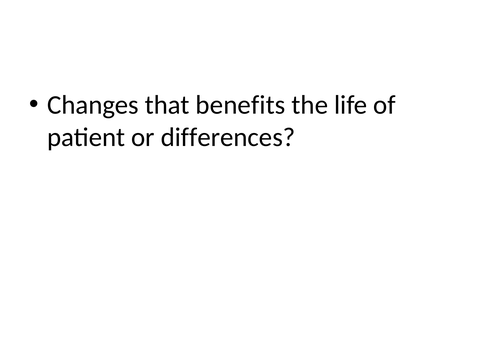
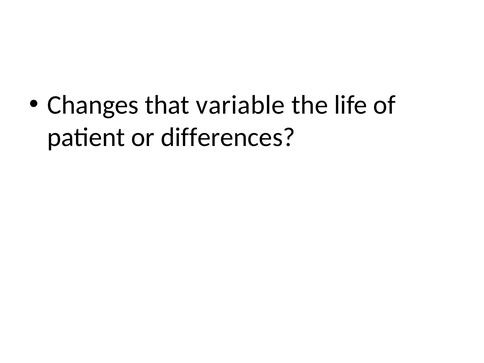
benefits: benefits -> variable
